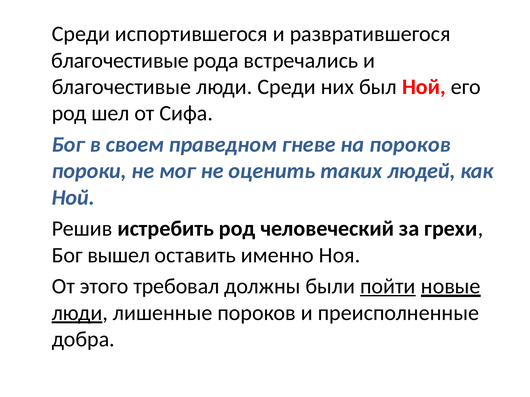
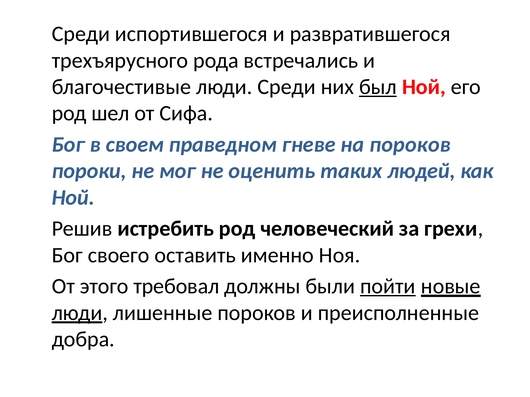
благочестивые at (120, 61): благочестивые -> трехъярусного
был underline: none -> present
вышел: вышел -> своего
